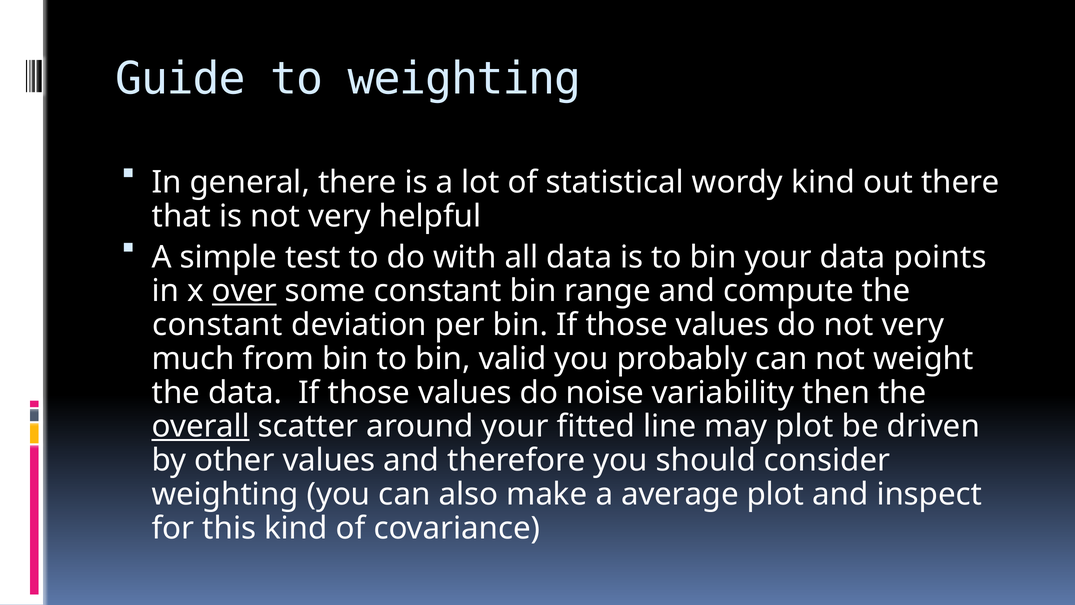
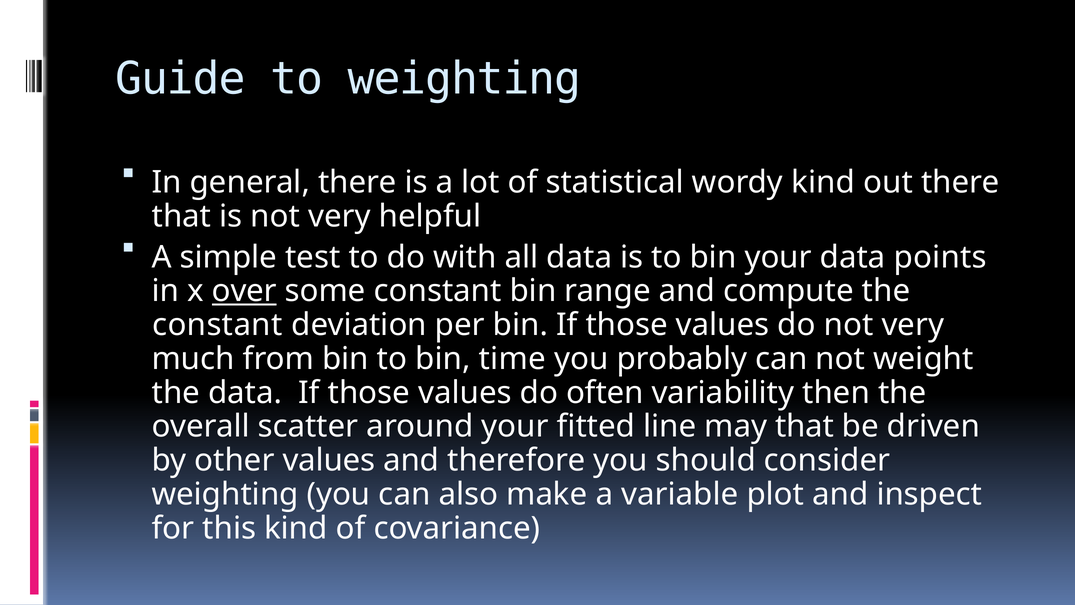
valid: valid -> time
noise: noise -> often
overall underline: present -> none
may plot: plot -> that
average: average -> variable
